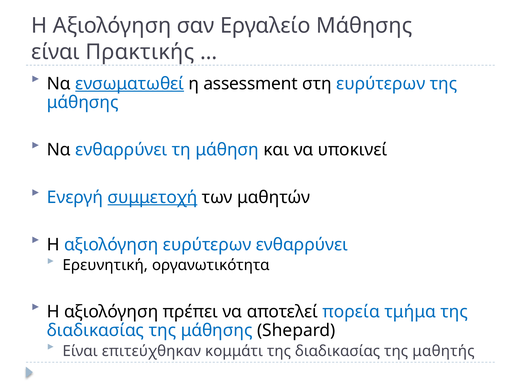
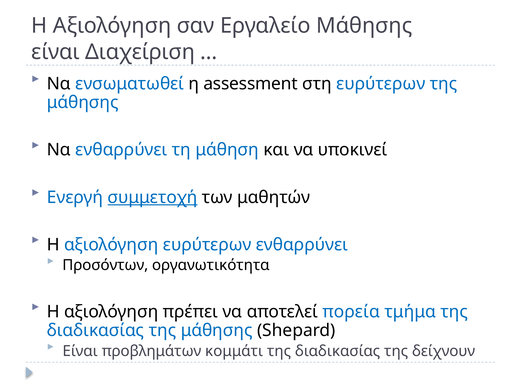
Πρακτικής: Πρακτικής -> Διαχείριση
ενσωματωθεί underline: present -> none
Ερευνητική: Ερευνητική -> Προσόντων
επιτεύχθηκαν: επιτεύχθηκαν -> προβλημάτων
μαθητής: μαθητής -> δείχνουν
